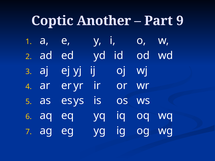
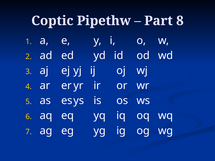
Another: Another -> Pipethw
9: 9 -> 8
